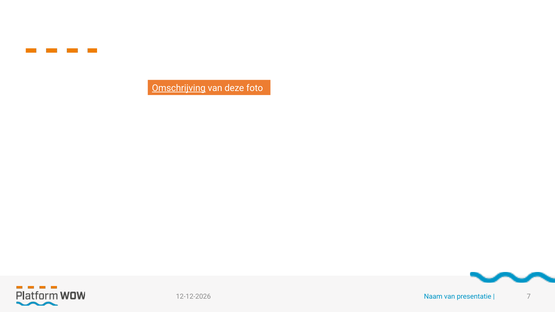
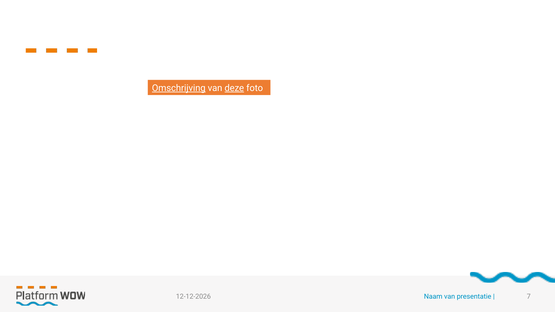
deze underline: none -> present
